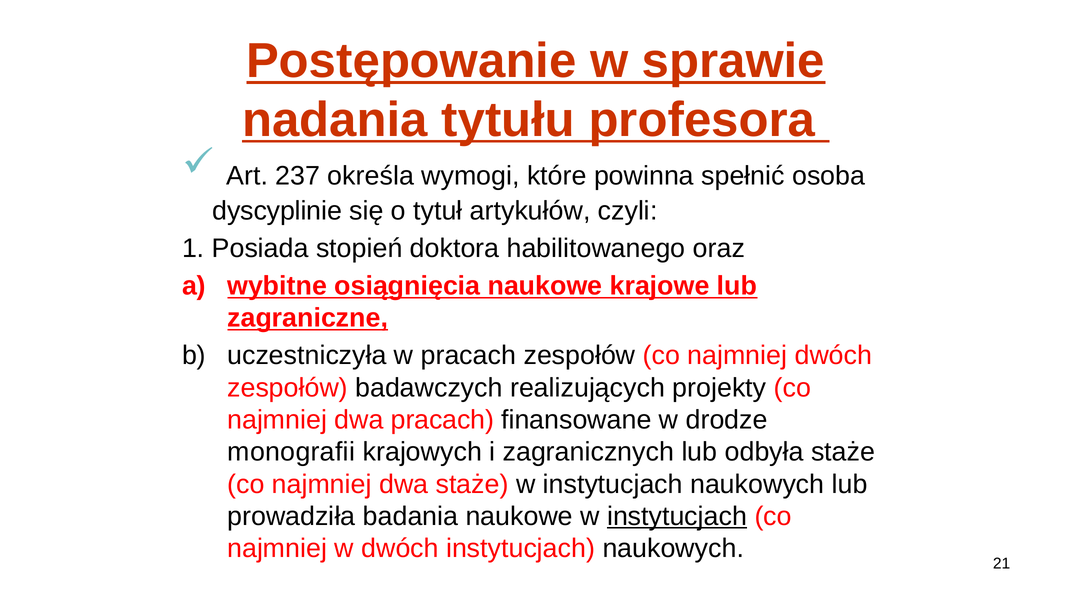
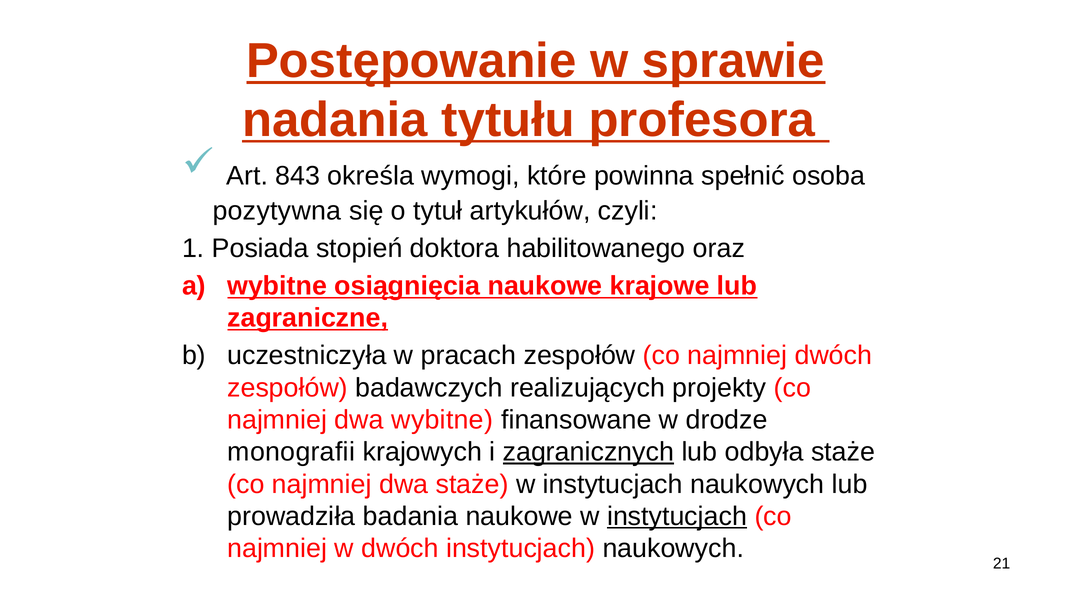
237: 237 -> 843
dyscyplinie: dyscyplinie -> pozytywna
dwa pracach: pracach -> wybitne
zagranicznych underline: none -> present
